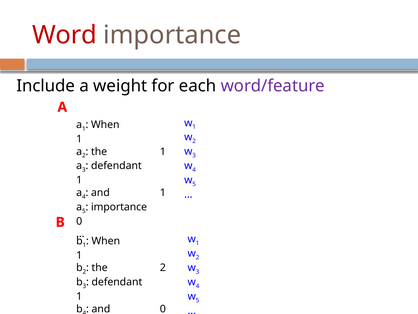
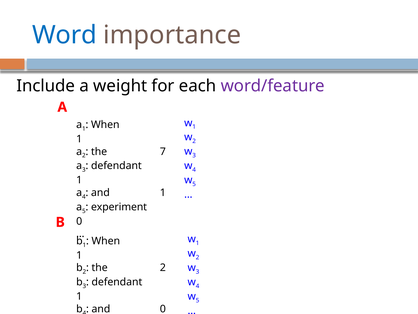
Word colour: red -> blue
the 1: 1 -> 7
importance at (119, 207): importance -> experiment
